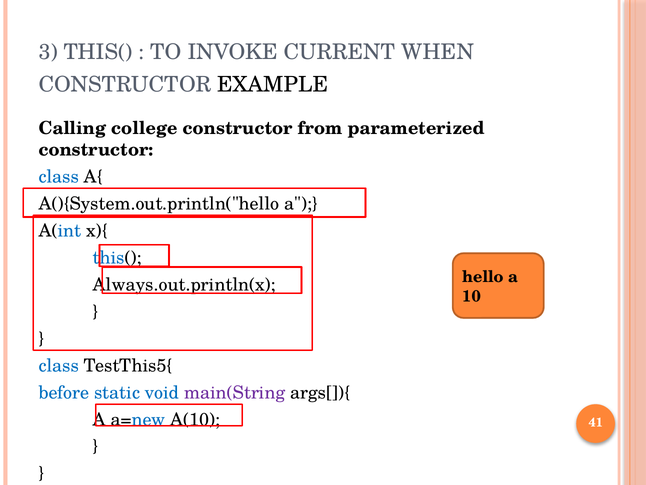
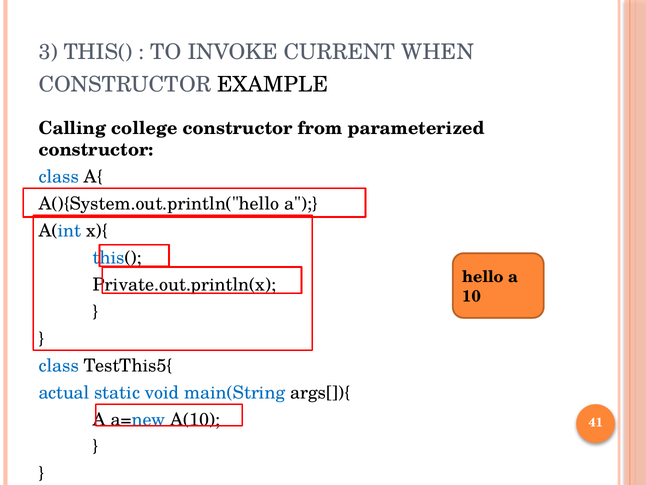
Always.out.println(x: Always.out.println(x -> Private.out.println(x
before: before -> actual
main(String colour: purple -> blue
